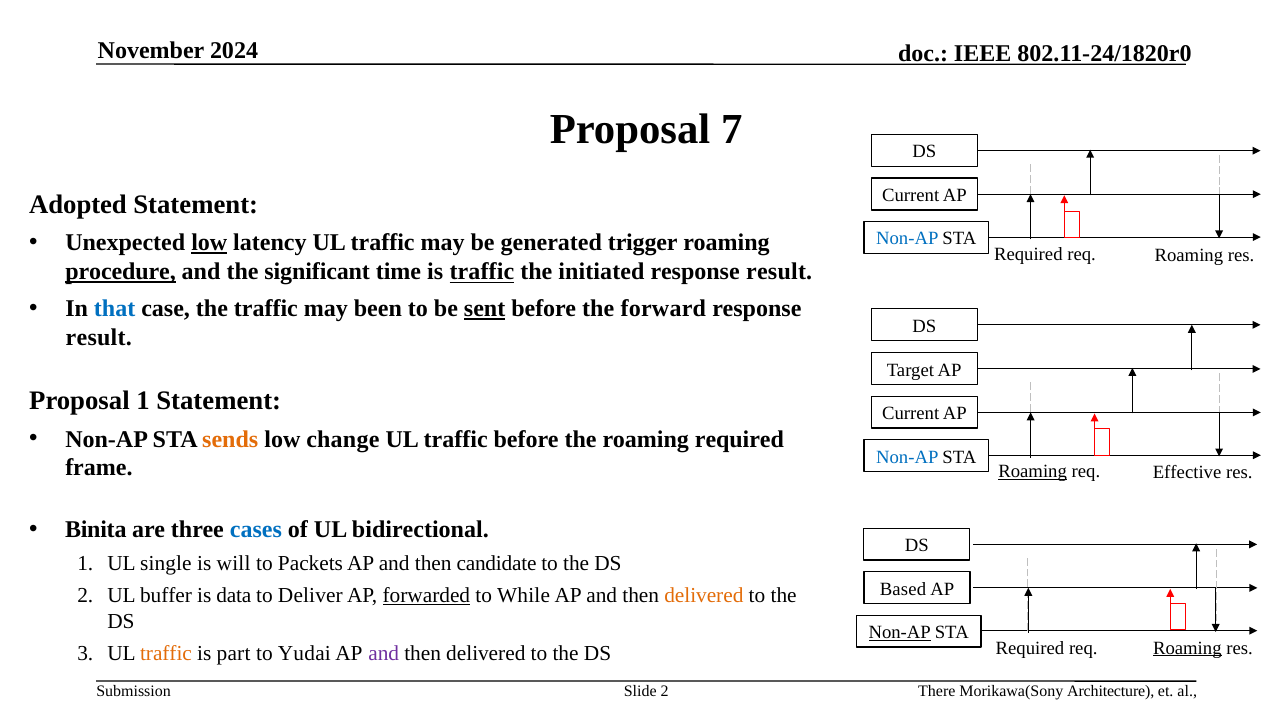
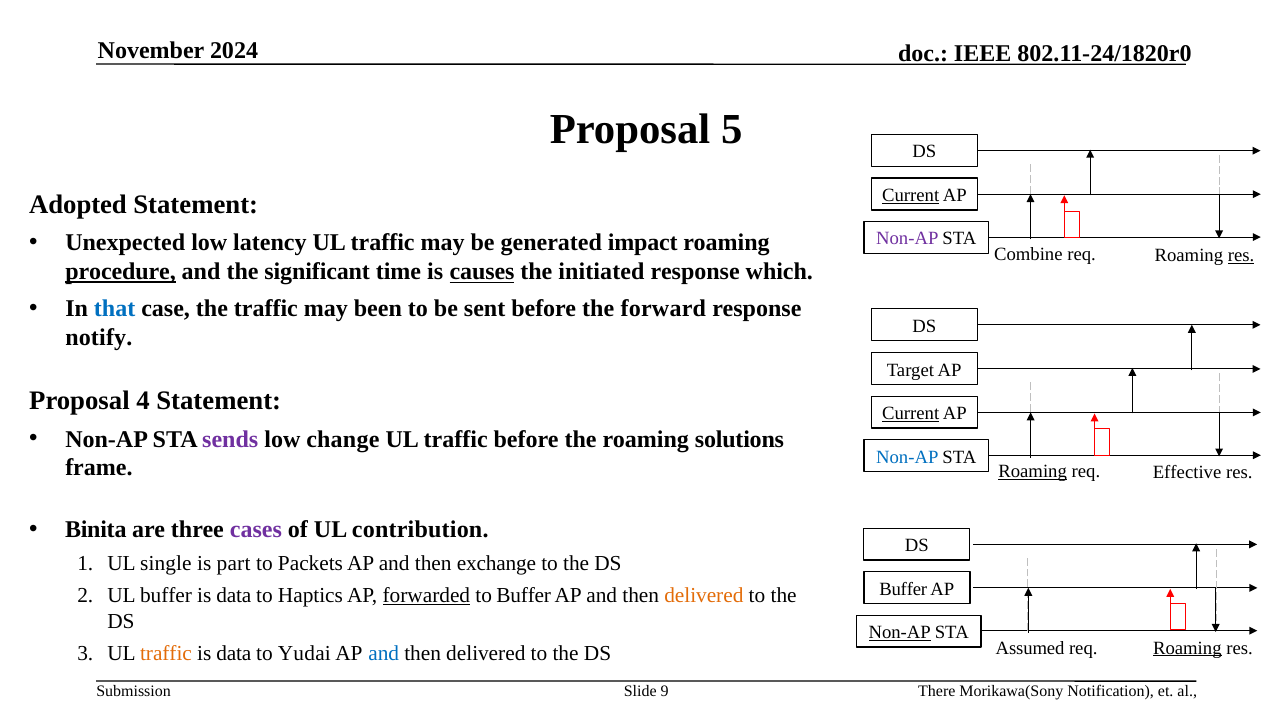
7: 7 -> 5
Current at (911, 195) underline: none -> present
Non-AP at (907, 239) colour: blue -> purple
low at (209, 243) underline: present -> none
trigger: trigger -> impact
Required at (1028, 254): Required -> Combine
res at (1241, 255) underline: none -> present
is traffic: traffic -> causes
result at (779, 272): result -> which
sent underline: present -> none
result at (99, 337): result -> notify
Proposal 1: 1 -> 4
Current at (911, 414) underline: none -> present
sends colour: orange -> purple
roaming required: required -> solutions
cases colour: blue -> purple
bidirectional: bidirectional -> contribution
will: will -> part
candidate: candidate -> exchange
Based at (903, 589): Based -> Buffer
Deliver: Deliver -> Haptics
to While: While -> Buffer
Required at (1030, 648): Required -> Assumed
part at (234, 654): part -> data
and at (384, 654) colour: purple -> blue
Slide 2: 2 -> 9
Architecture: Architecture -> Notification
